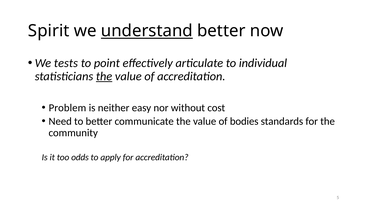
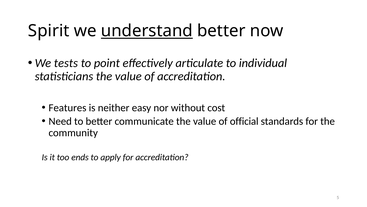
the at (104, 76) underline: present -> none
Problem: Problem -> Features
bodies: bodies -> official
odds: odds -> ends
